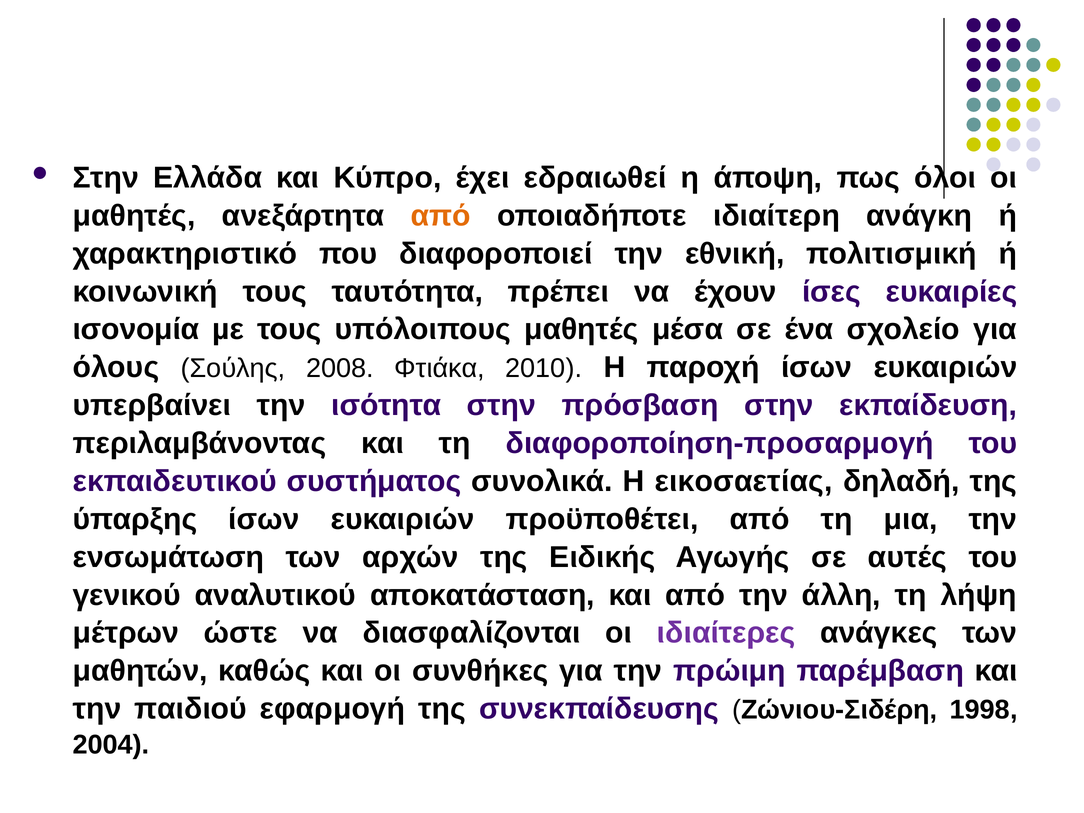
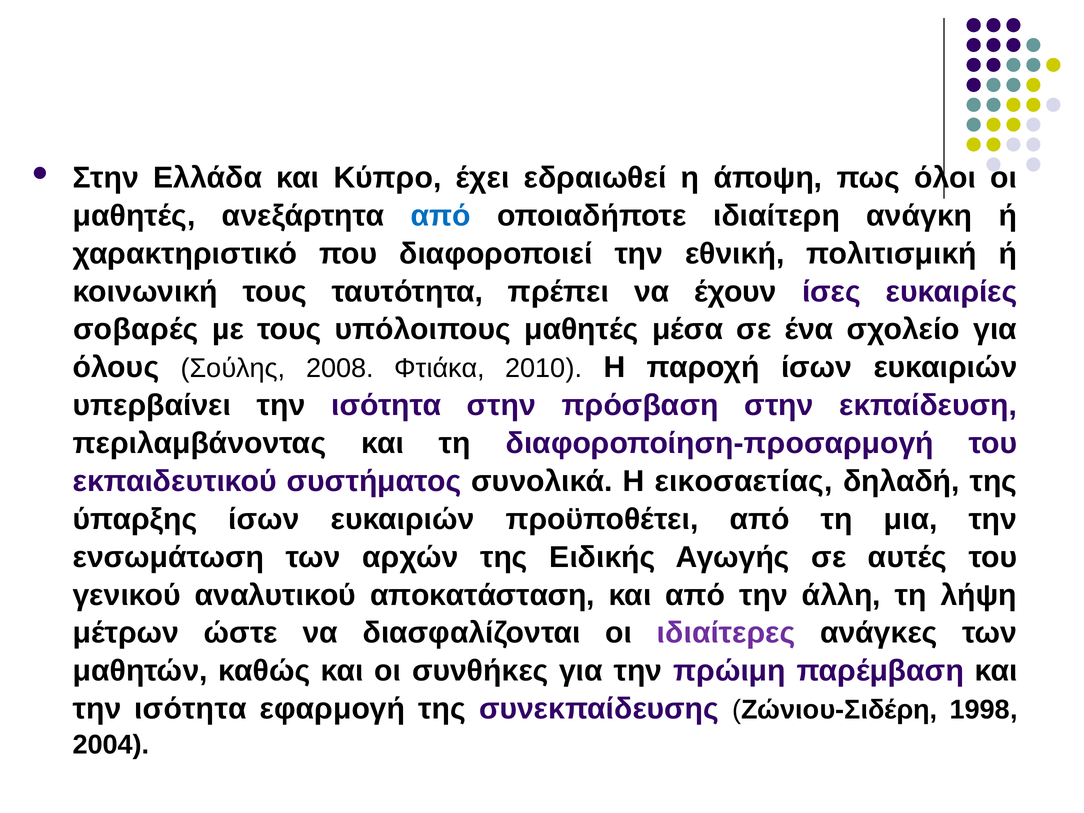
από at (441, 216) colour: orange -> blue
ισονομία: ισονομία -> σοβαρές
παιδιού at (191, 709): παιδιού -> ισότητα
